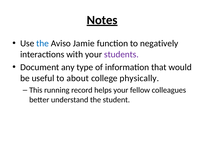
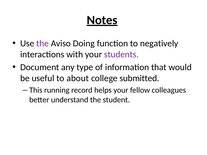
the at (43, 43) colour: blue -> purple
Jamie: Jamie -> Doing
physically: physically -> submitted
